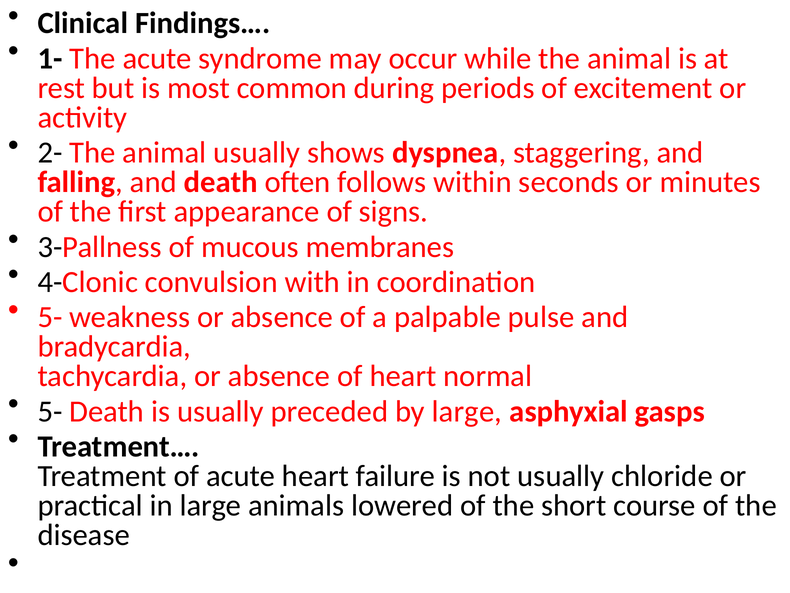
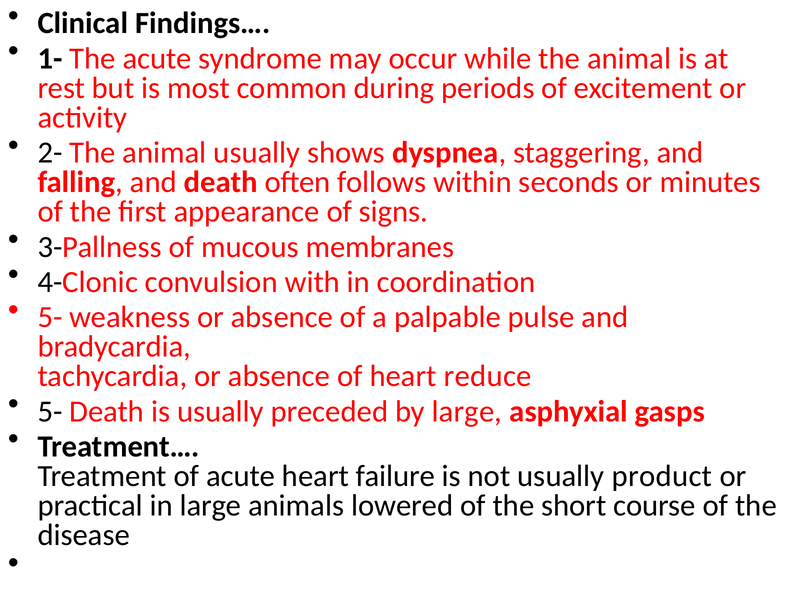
normal: normal -> reduce
chloride: chloride -> product
